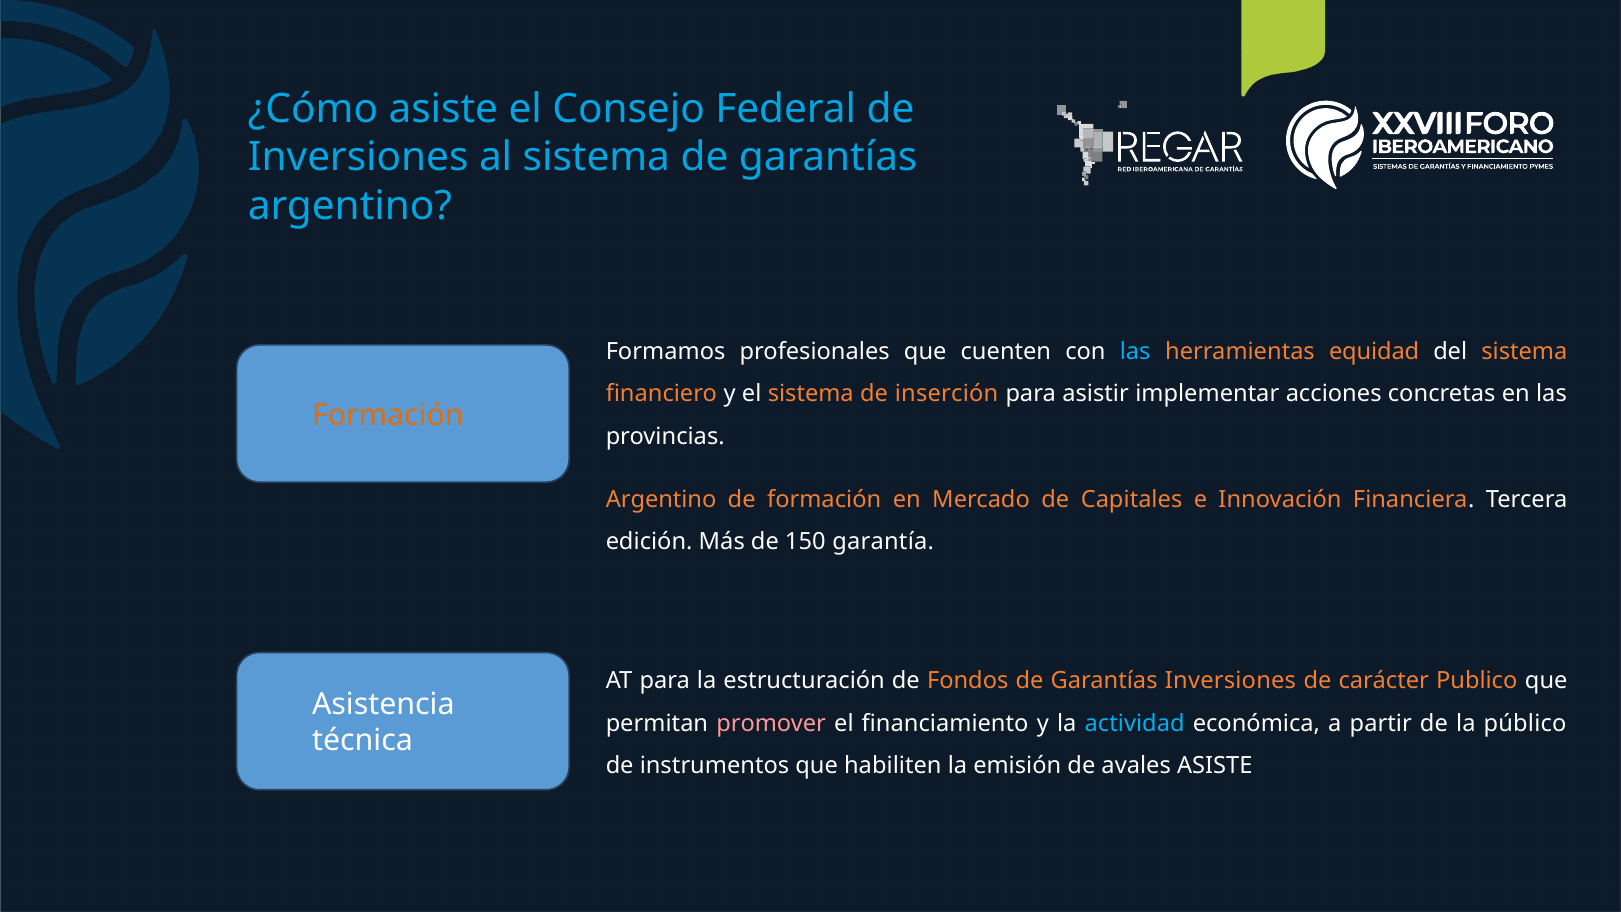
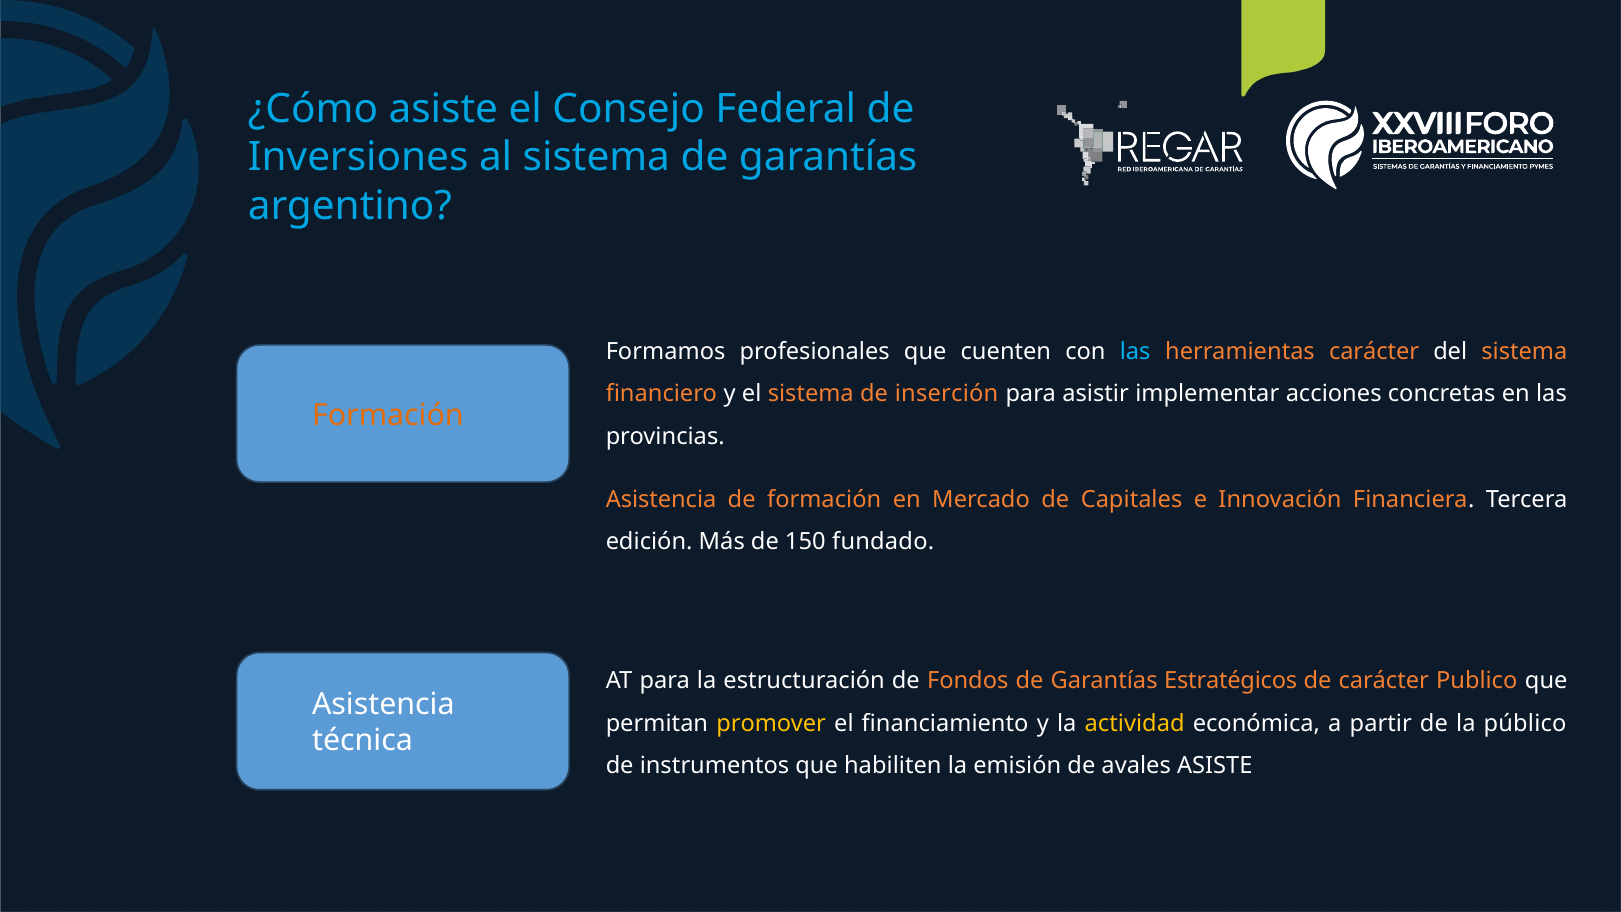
herramientas equidad: equidad -> carácter
Argentino at (661, 499): Argentino -> Asistencia
garantía: garantía -> fundado
Garantías Inversiones: Inversiones -> Estratégicos
promover colour: pink -> yellow
actividad colour: light blue -> yellow
